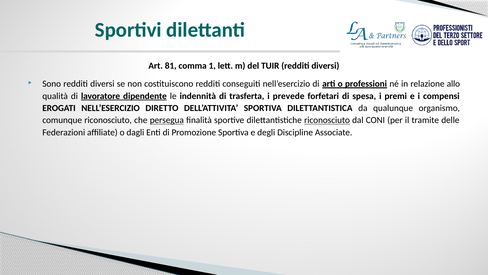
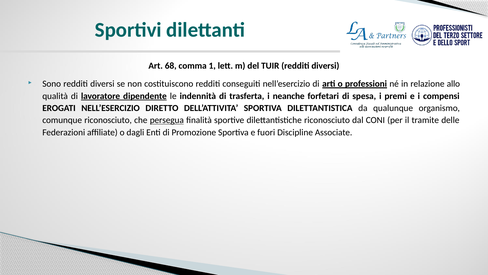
81: 81 -> 68
prevede: prevede -> neanche
riconosciuto at (327, 120) underline: present -> none
degli: degli -> fuori
